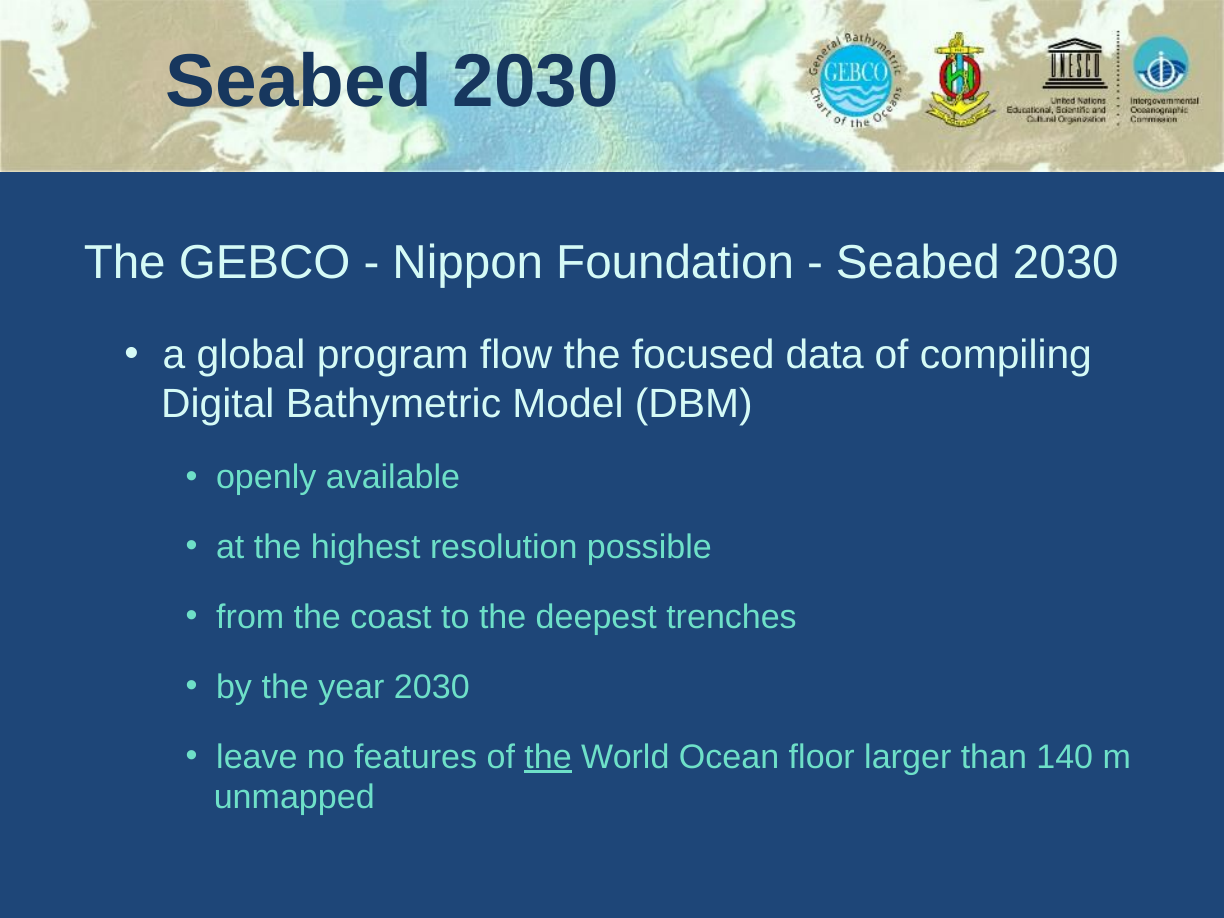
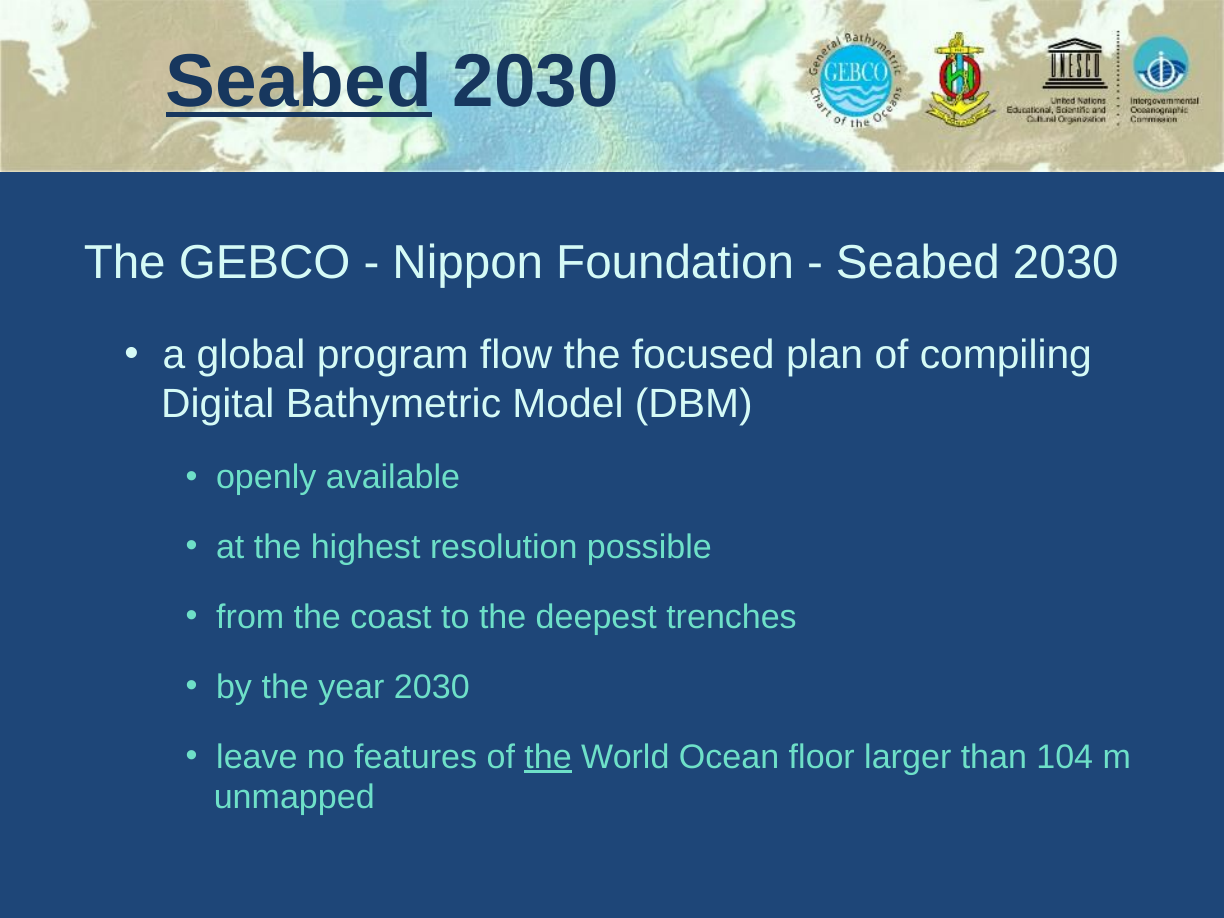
Seabed at (299, 82) underline: none -> present
data: data -> plan
140: 140 -> 104
